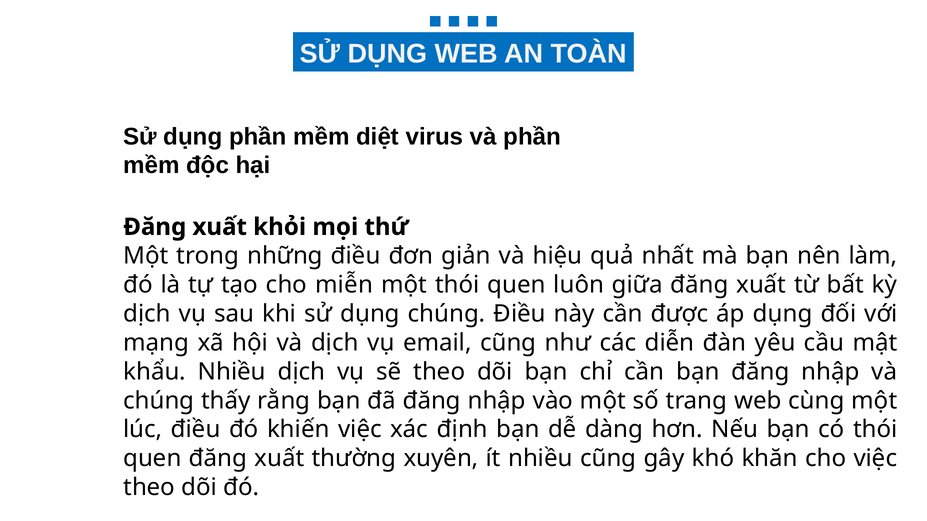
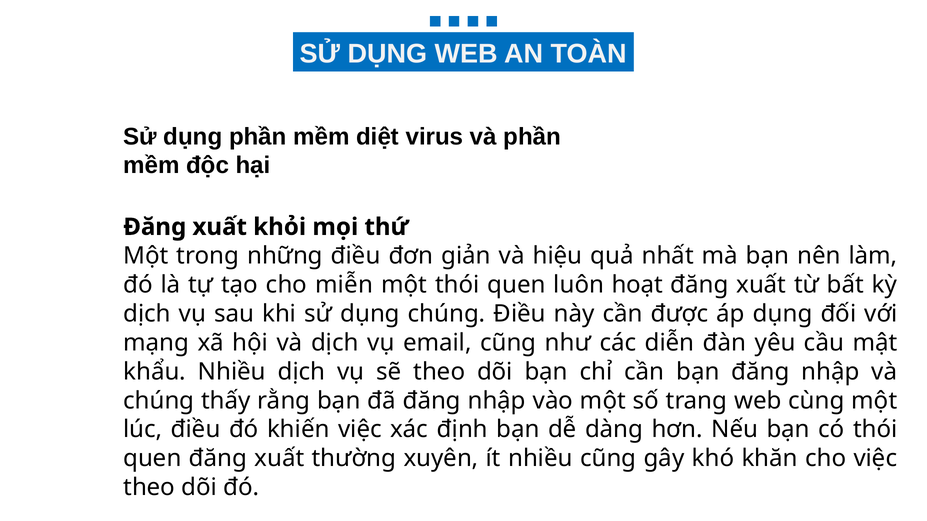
giữa: giữa -> hoạt
